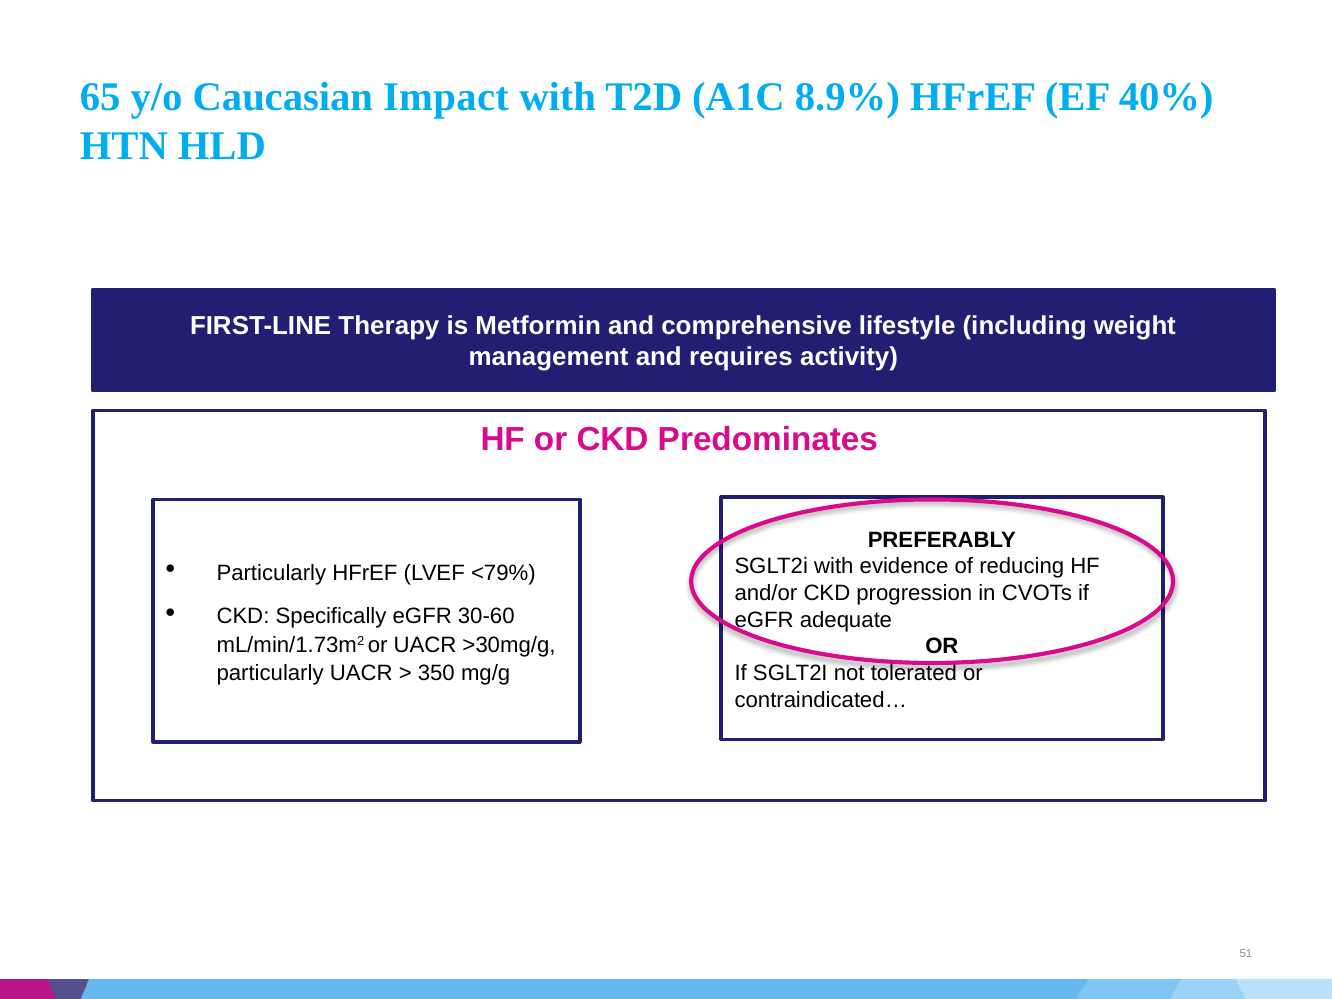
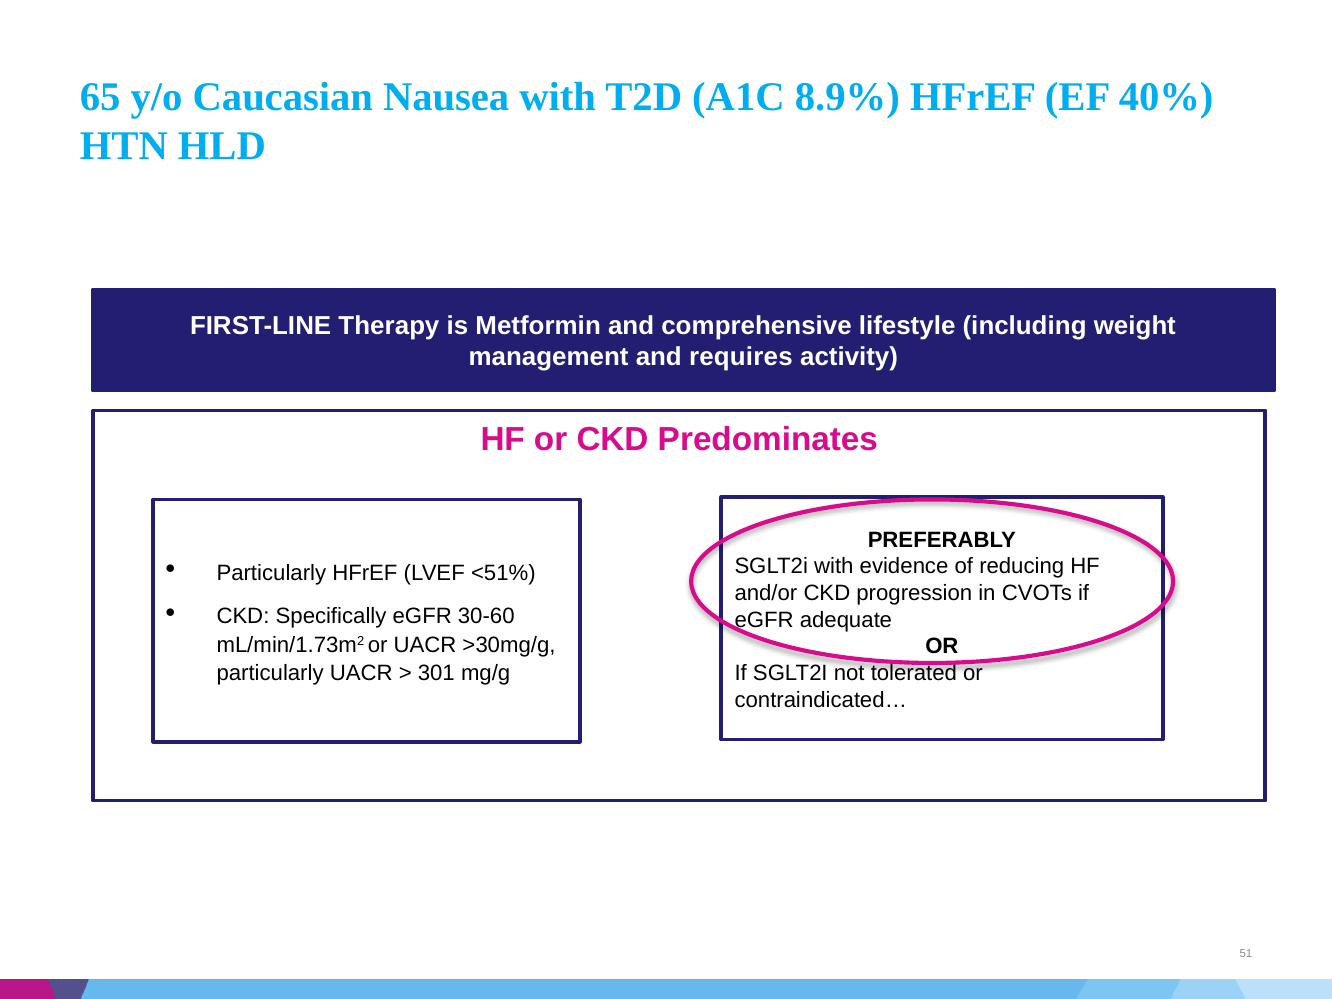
Impact: Impact -> Nausea
<79%: <79% -> <51%
350: 350 -> 301
